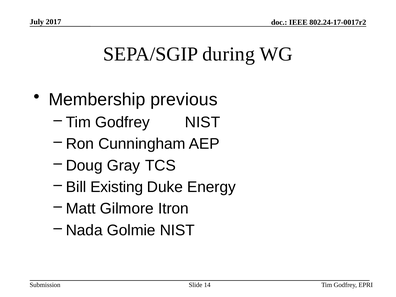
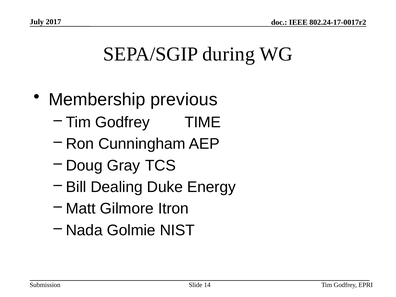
Godfrey NIST: NIST -> TIME
Existing: Existing -> Dealing
